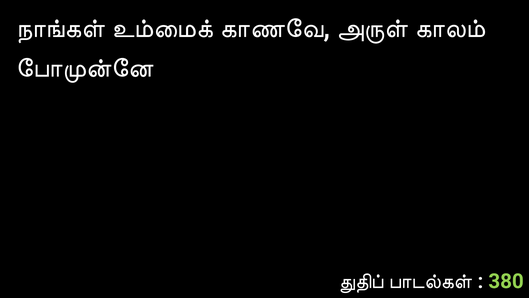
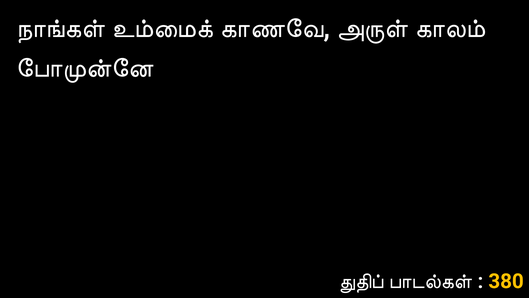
380 colour: light green -> yellow
